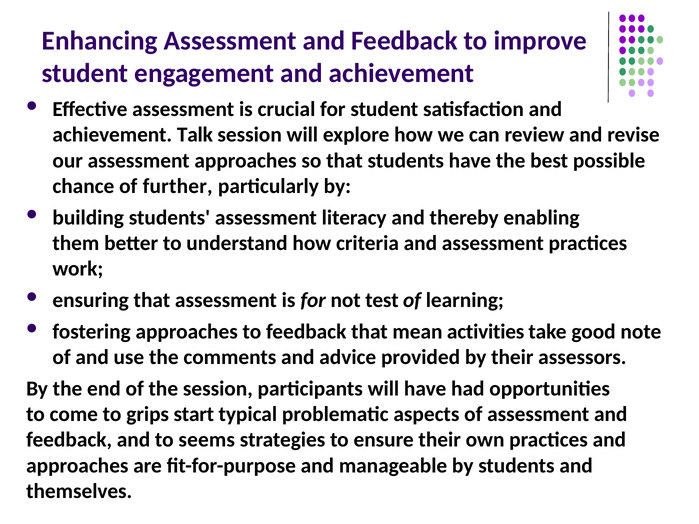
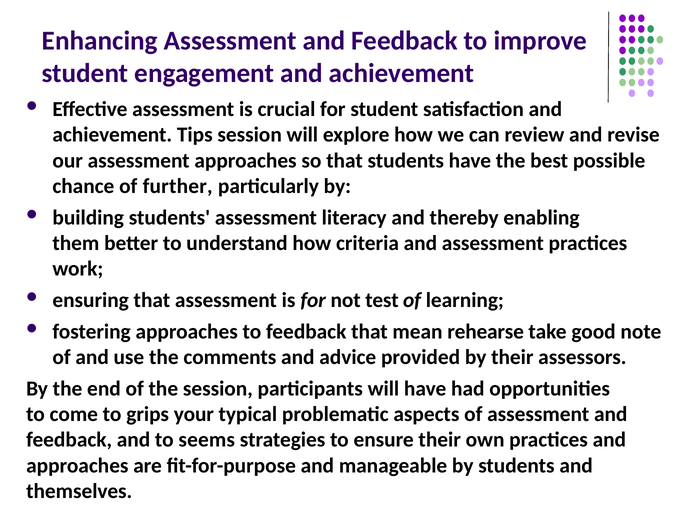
Talk: Talk -> Tips
activities: activities -> rehearse
start: start -> your
